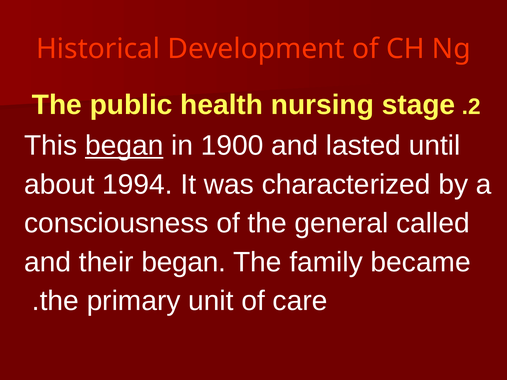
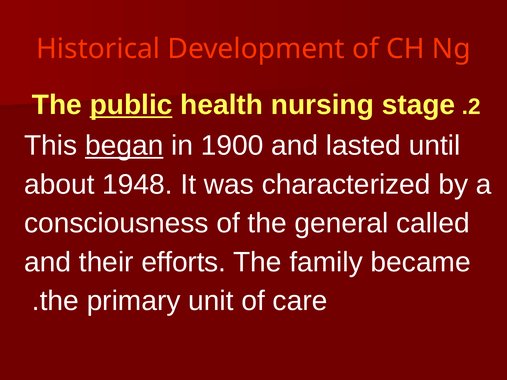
public underline: none -> present
1994: 1994 -> 1948
their began: began -> efforts
